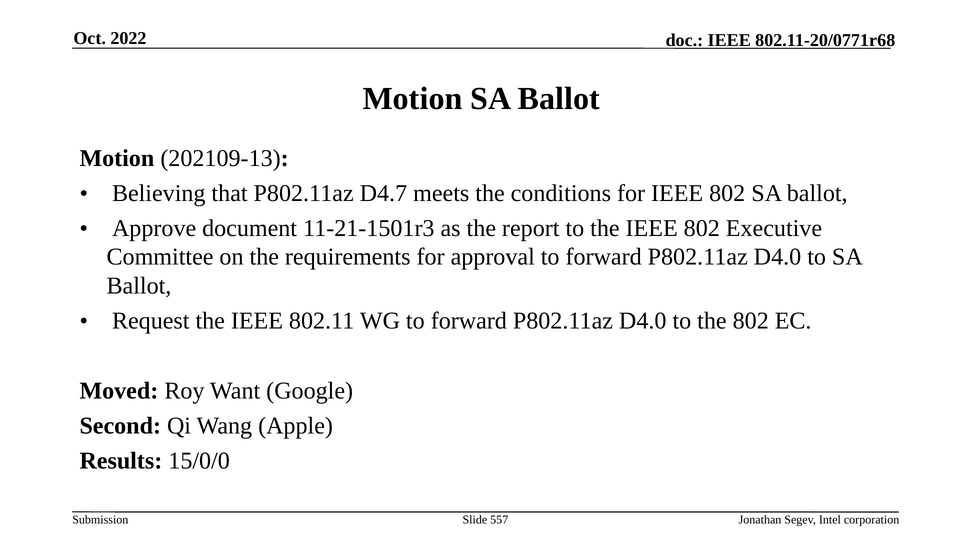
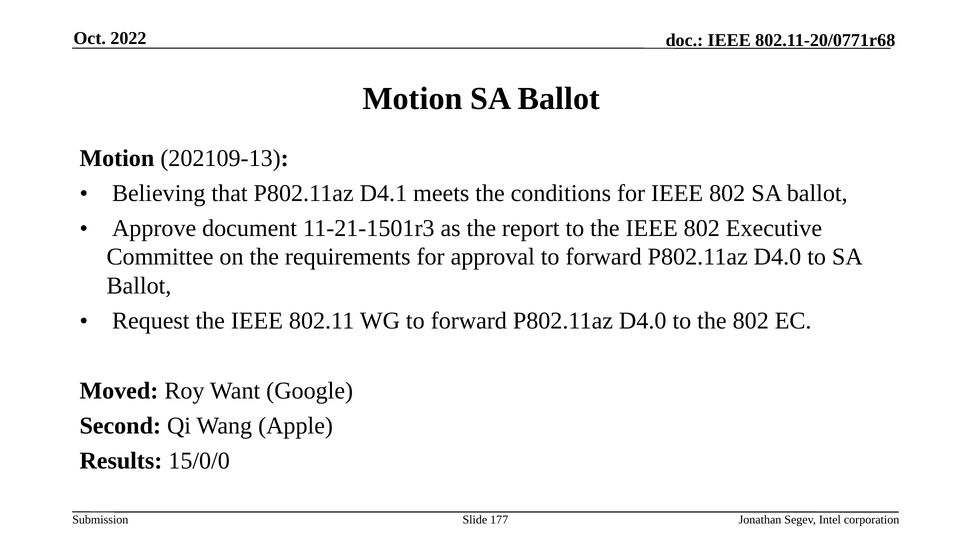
D4.7: D4.7 -> D4.1
557: 557 -> 177
